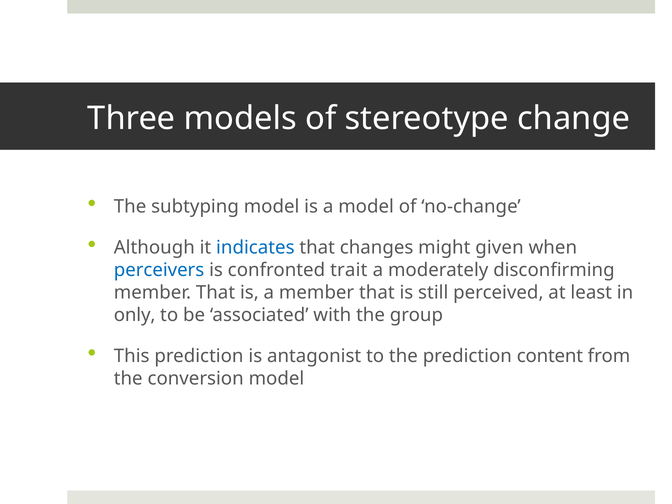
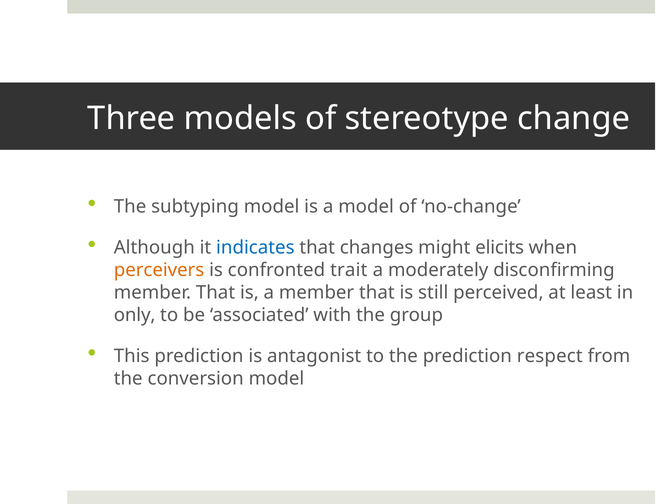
given: given -> elicits
perceivers colour: blue -> orange
content: content -> respect
